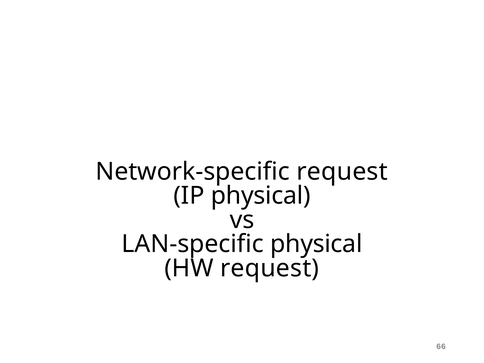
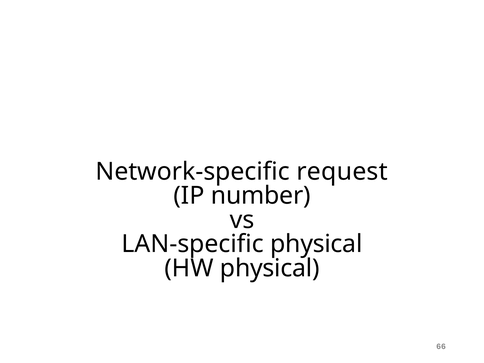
IP physical: physical -> number
HW request: request -> physical
